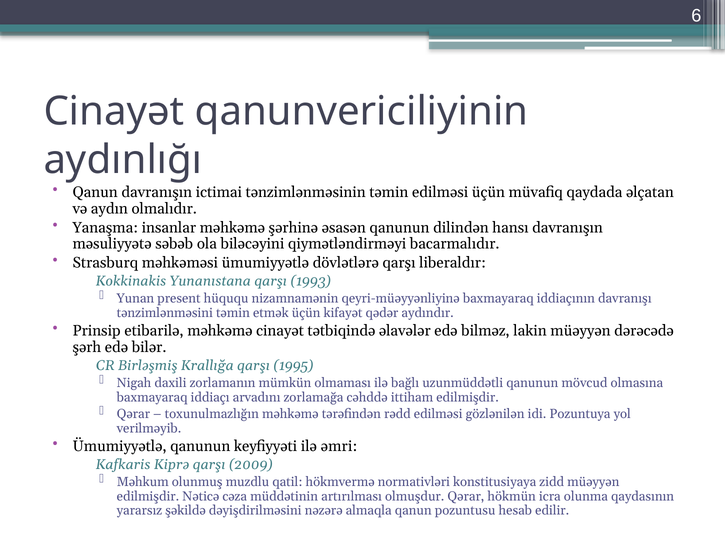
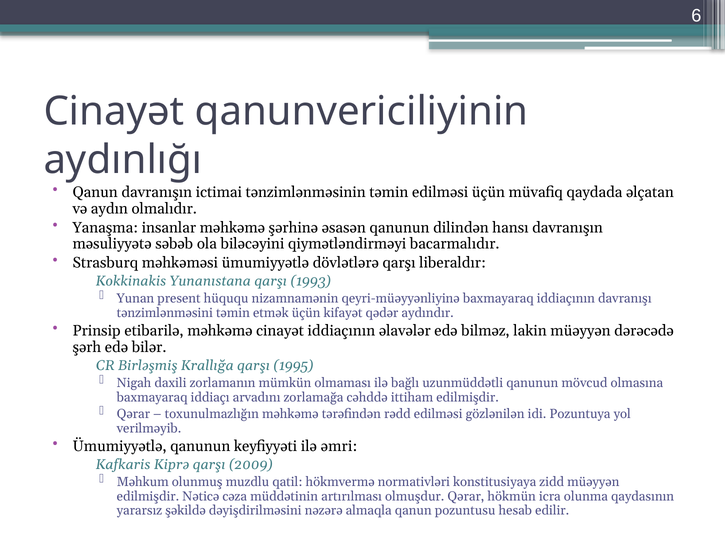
cinayət tətbiqində: tətbiqində -> iddiaçının
